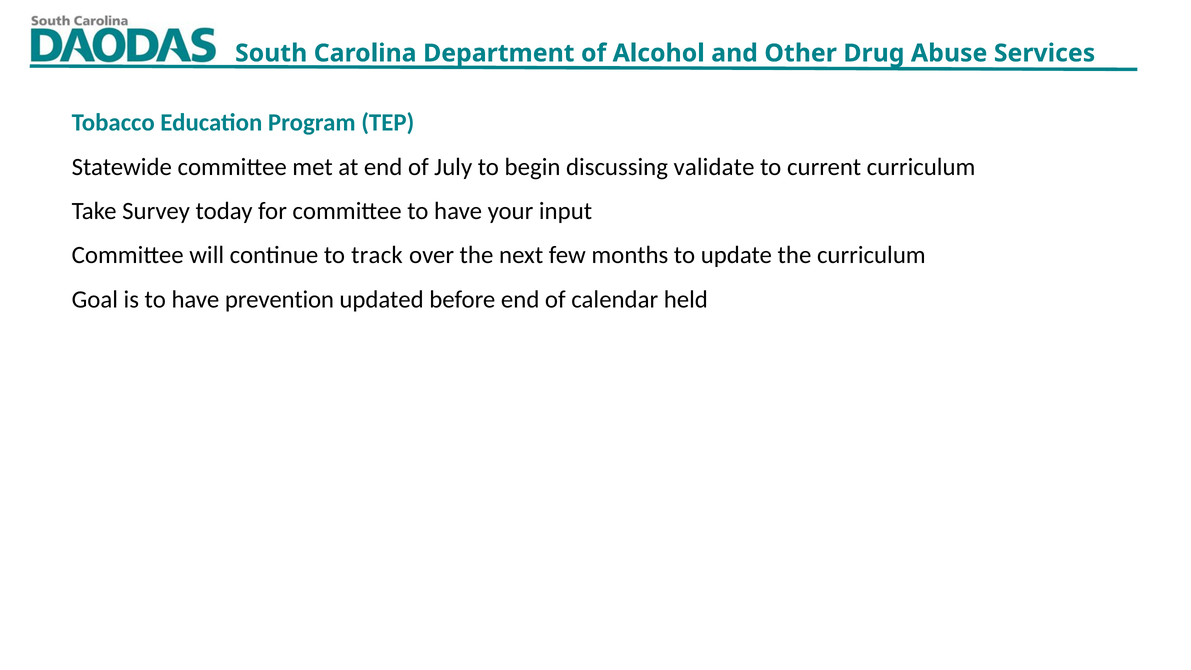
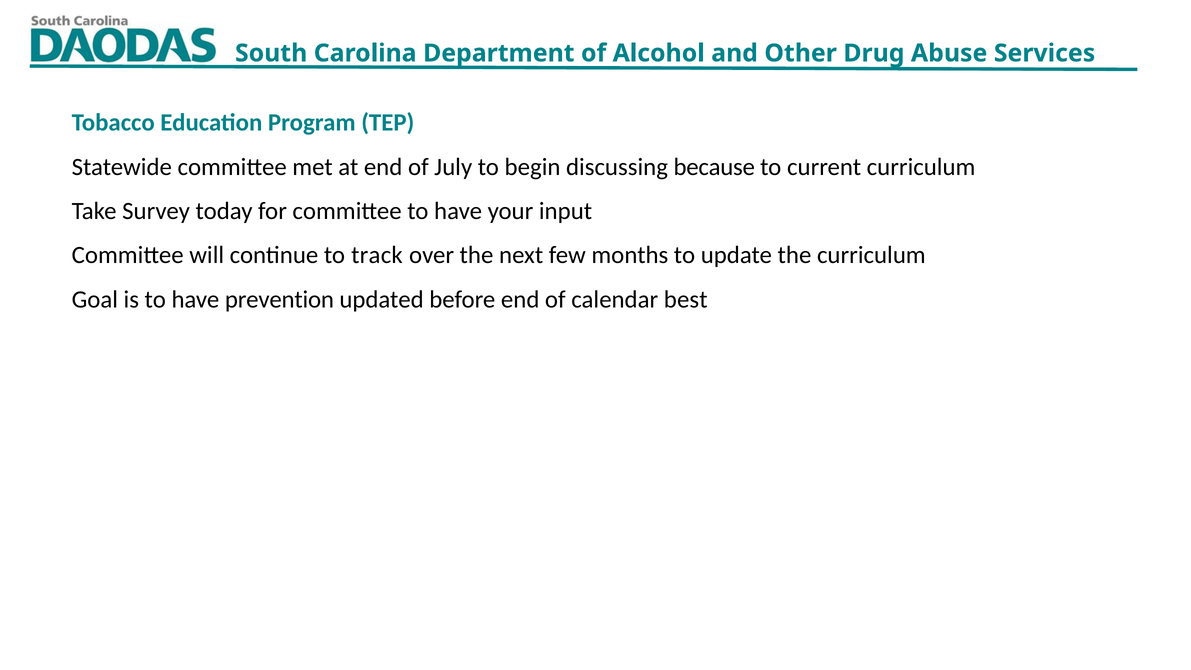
validate: validate -> because
held: held -> best
